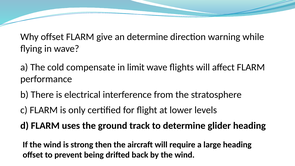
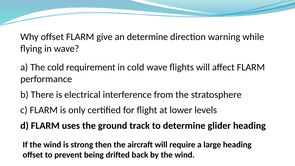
compensate: compensate -> requirement
in limit: limit -> cold
